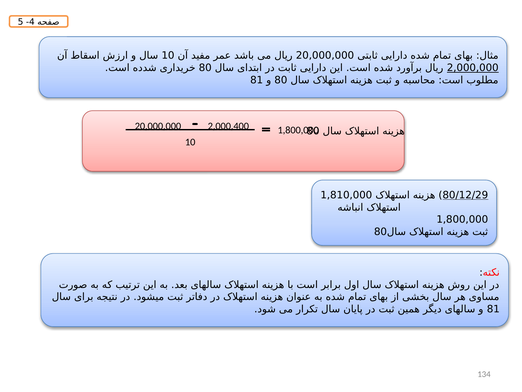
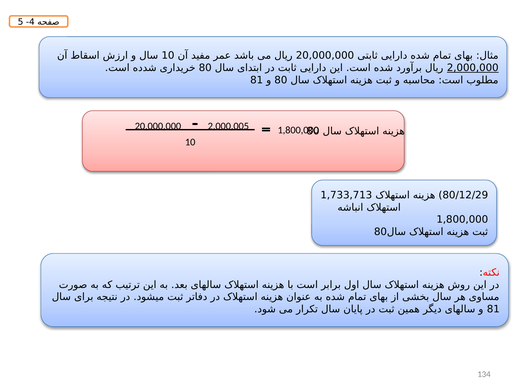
2,000,400: 2,000,400 -> 2,000,005
1,810,000: 1,810,000 -> 1,733,713
80/12/29 underline: present -> none
